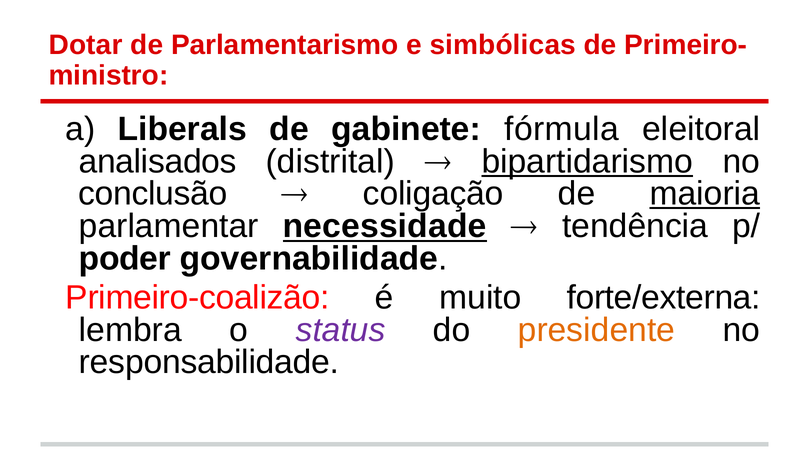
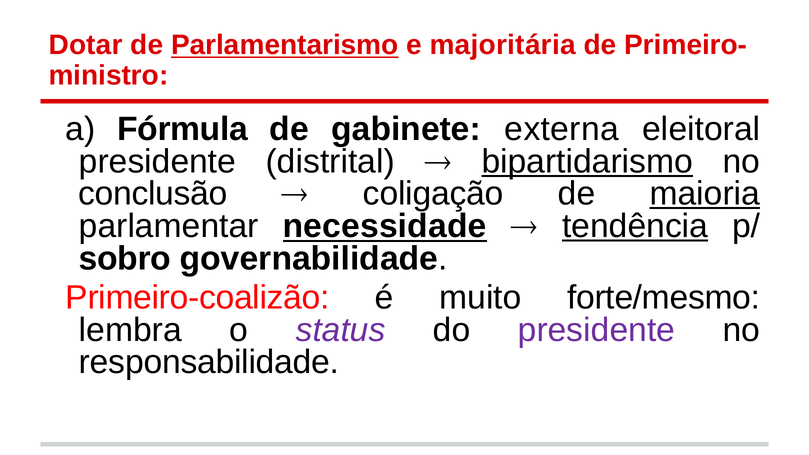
Parlamentarismo underline: none -> present
simbólicas: simbólicas -> majoritária
Liberals: Liberals -> Fórmula
fórmula: fórmula -> externa
analisados at (158, 161): analisados -> presidente
tendência underline: none -> present
poder: poder -> sobro
forte/externa: forte/externa -> forte/mesmo
presidente at (596, 330) colour: orange -> purple
